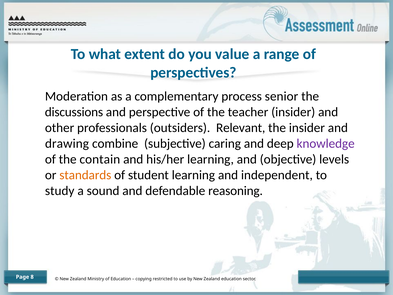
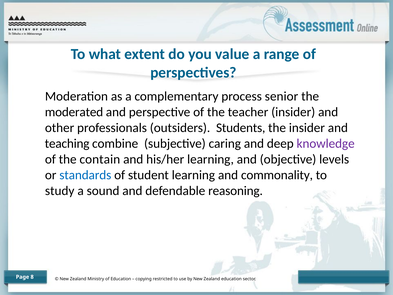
discussions: discussions -> moderated
Relevant: Relevant -> Students
drawing: drawing -> teaching
standards colour: orange -> blue
independent: independent -> commonality
